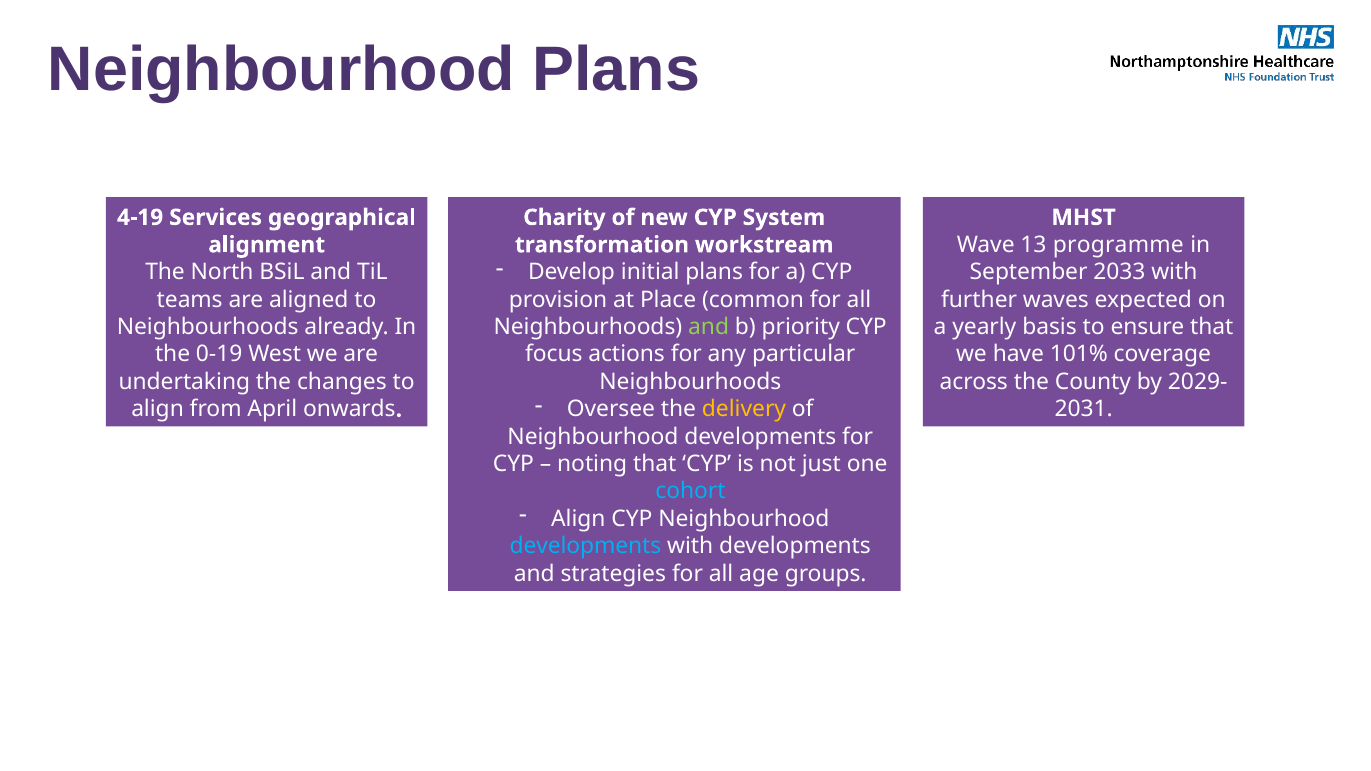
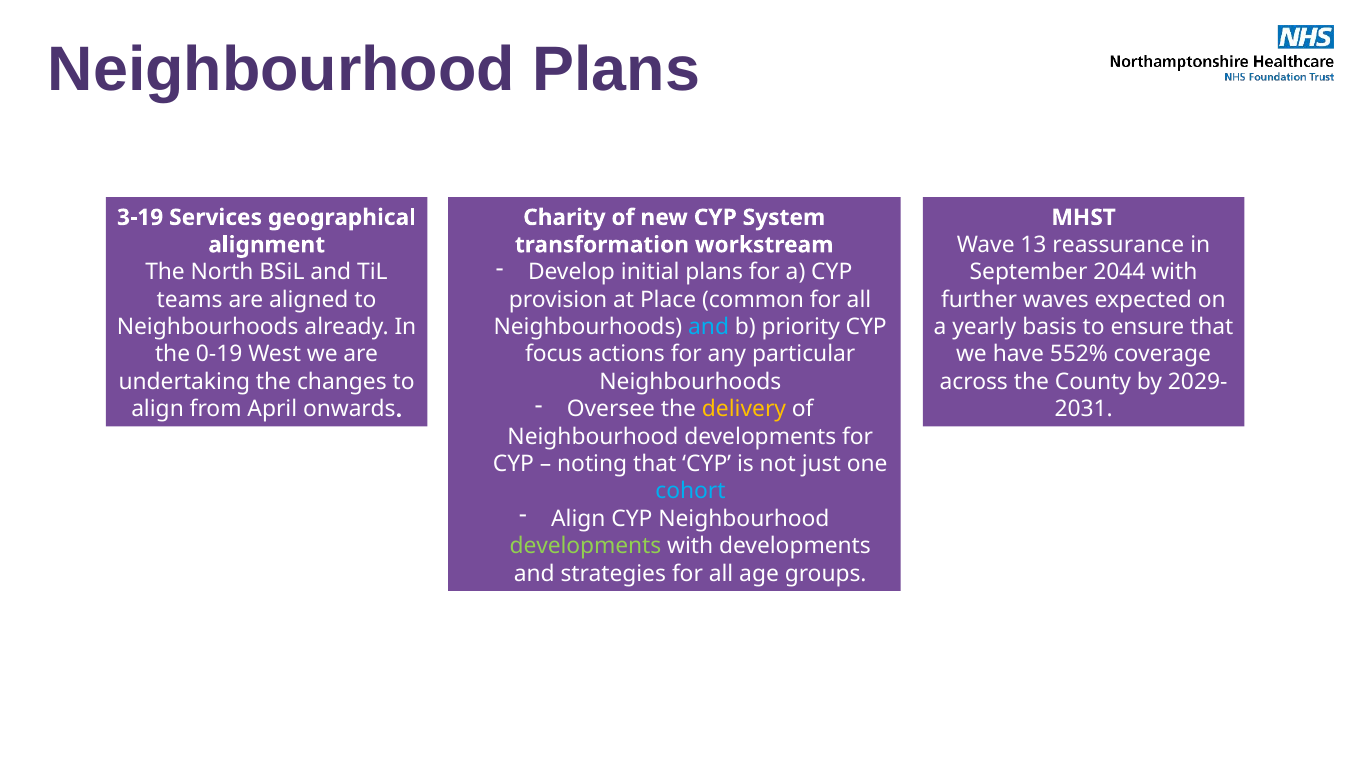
4-19: 4-19 -> 3-19
programme: programme -> reassurance
2033: 2033 -> 2044
and at (709, 327) colour: light green -> light blue
101%: 101% -> 552%
developments at (585, 546) colour: light blue -> light green
